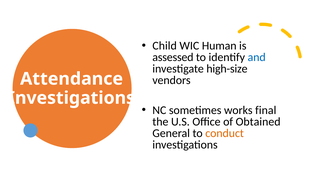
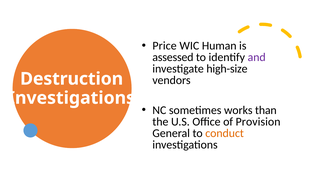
Child: Child -> Price
and colour: blue -> purple
Attendance: Attendance -> Destruction
final: final -> than
Obtained: Obtained -> Provision
